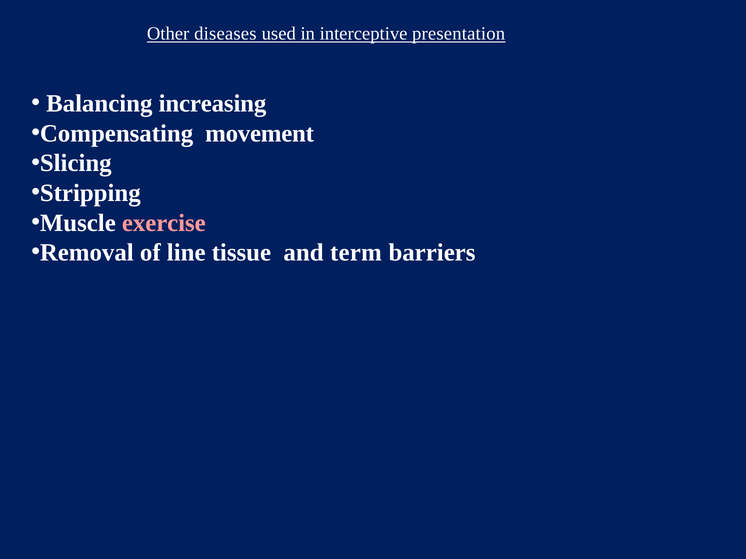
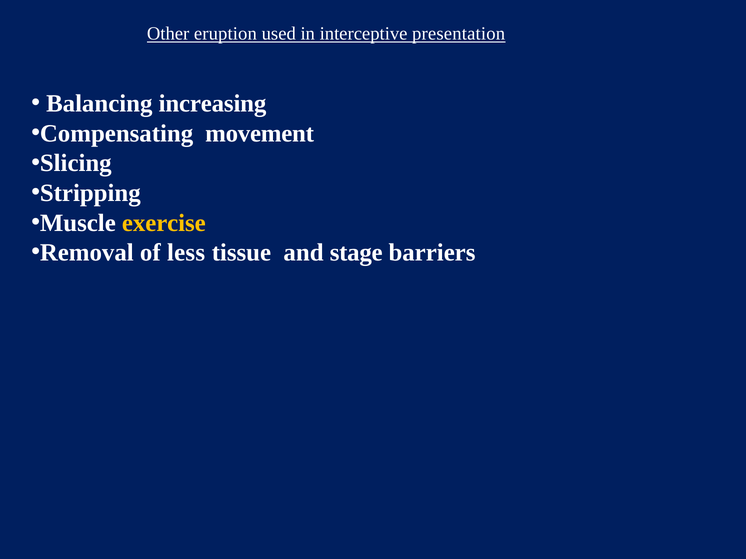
diseases: diseases -> eruption
exercise colour: pink -> yellow
line: line -> less
term: term -> stage
